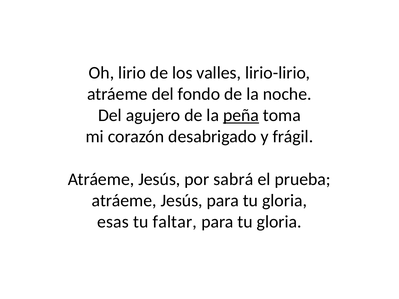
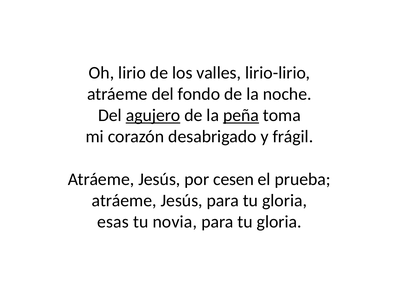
agujero underline: none -> present
sabrá: sabrá -> cesen
faltar: faltar -> novia
